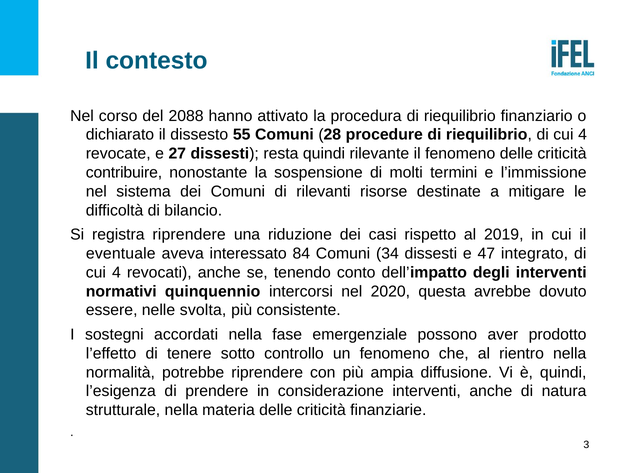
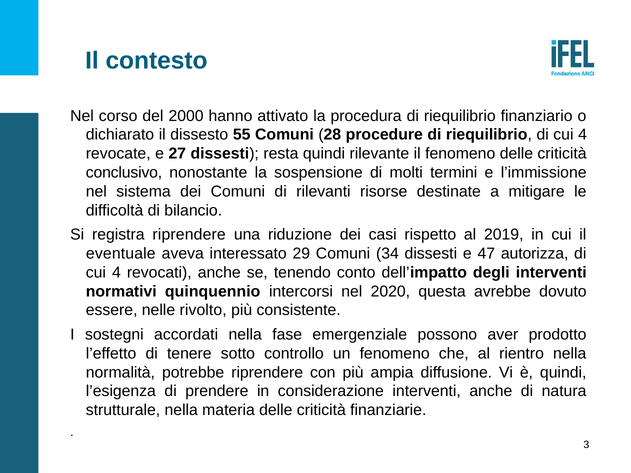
2088: 2088 -> 2000
contribuire: contribuire -> conclusivo
84: 84 -> 29
integrato: integrato -> autorizza
svolta: svolta -> rivolto
